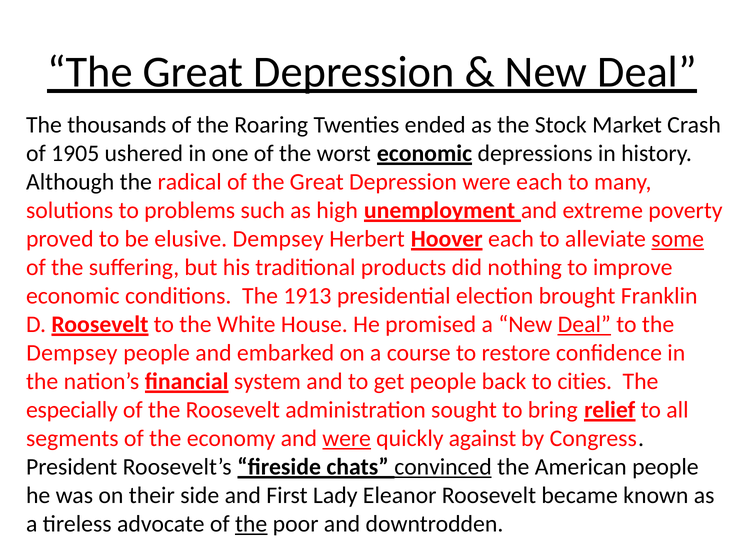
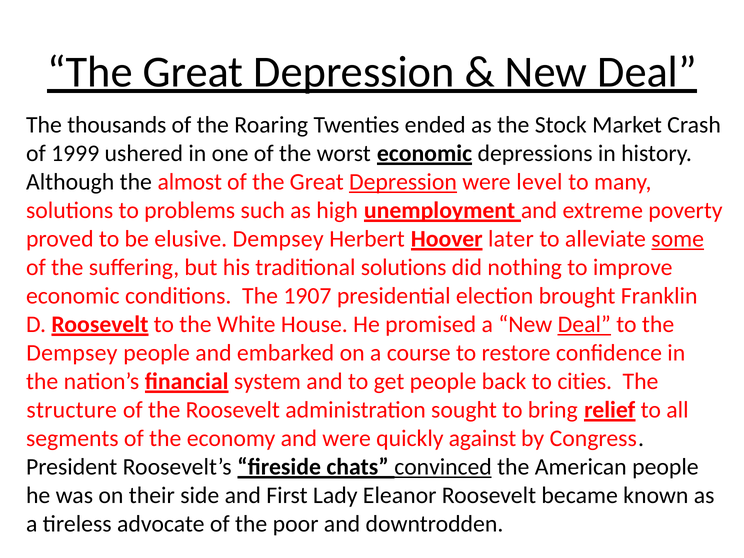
1905: 1905 -> 1999
radical: radical -> almost
Depression at (403, 182) underline: none -> present
were each: each -> level
Hoover each: each -> later
traditional products: products -> solutions
1913: 1913 -> 1907
especially: especially -> structure
were at (347, 439) underline: present -> none
the at (251, 524) underline: present -> none
